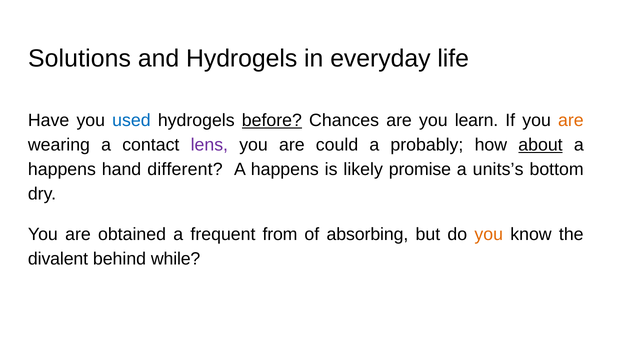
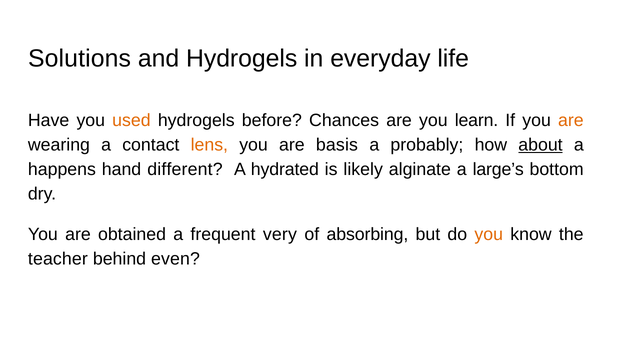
used colour: blue -> orange
before underline: present -> none
lens colour: purple -> orange
could: could -> basis
happens at (285, 169): happens -> hydrated
promise: promise -> alginate
units’s: units’s -> large’s
from: from -> very
divalent: divalent -> teacher
while: while -> even
